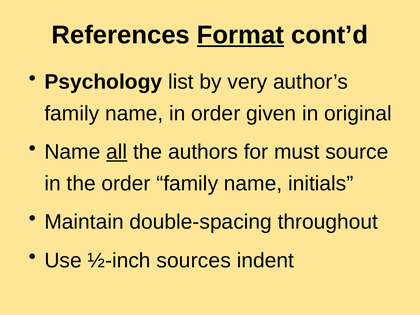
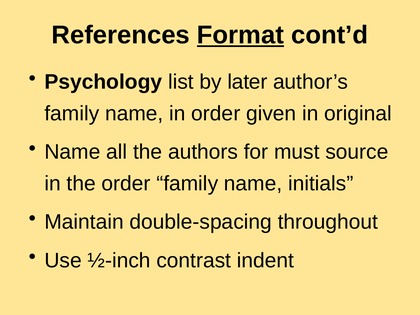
very: very -> later
all underline: present -> none
sources: sources -> contrast
